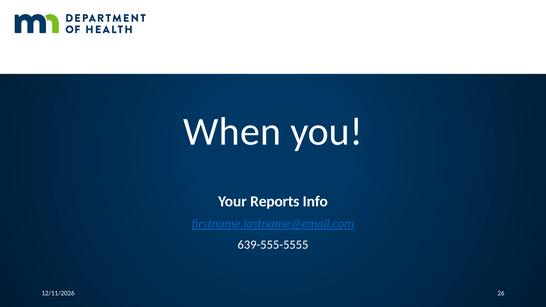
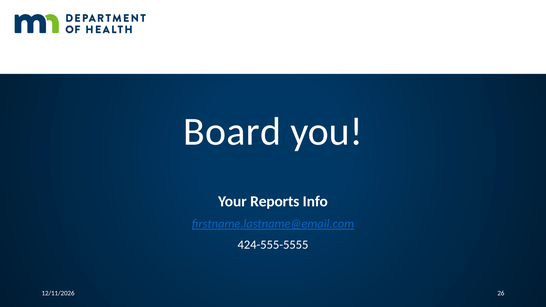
When: When -> Board
639-555-5555: 639-555-5555 -> 424-555-5555
